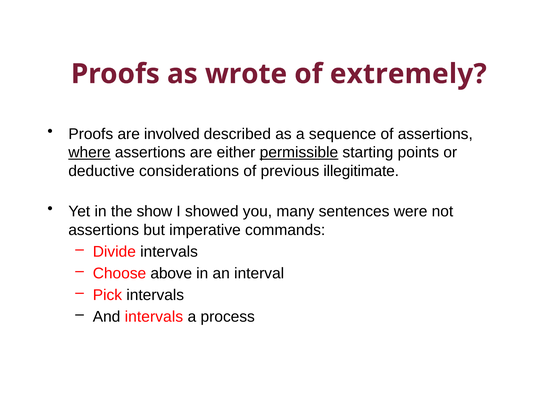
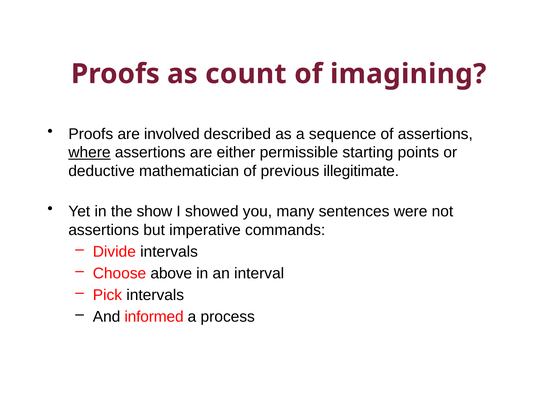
wrote: wrote -> count
extremely: extremely -> imagining
permissible underline: present -> none
considerations: considerations -> mathematician
And intervals: intervals -> informed
